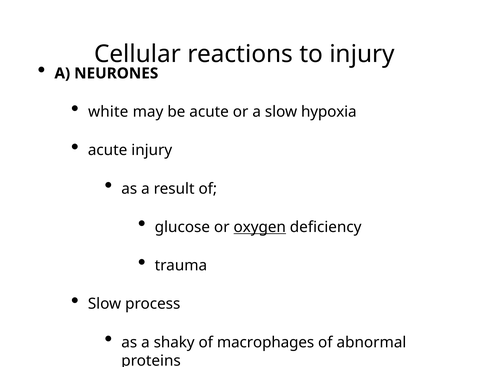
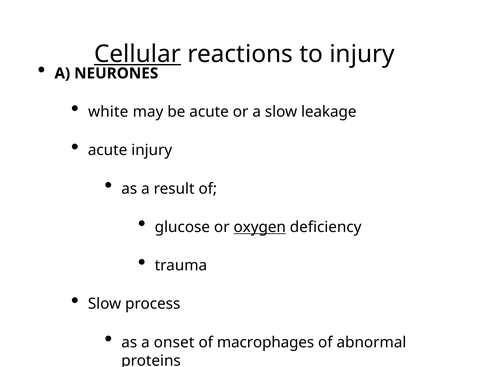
Cellular underline: none -> present
hypoxia: hypoxia -> leakage
shaky: shaky -> onset
